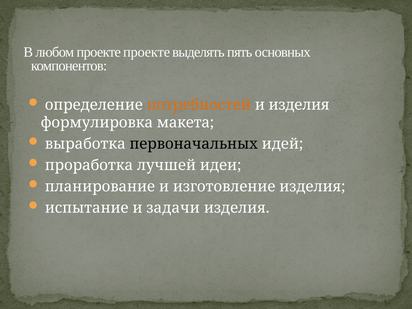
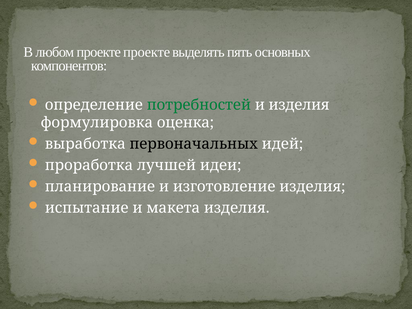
потребностей colour: orange -> green
макета: макета -> оценка
задачи: задачи -> макета
